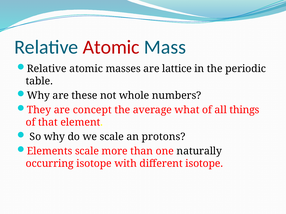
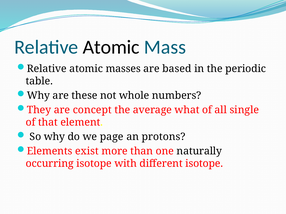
Atomic at (111, 47) colour: red -> black
lattice: lattice -> based
things: things -> single
we scale: scale -> page
Elements scale: scale -> exist
